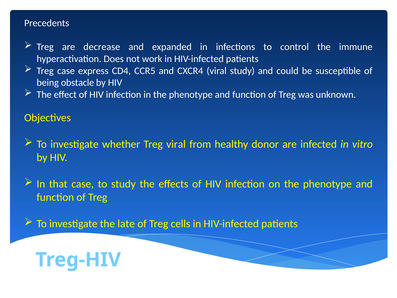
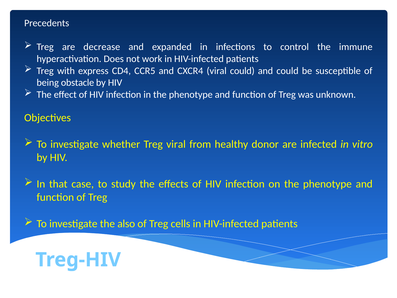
Treg case: case -> with
viral study: study -> could
late: late -> also
